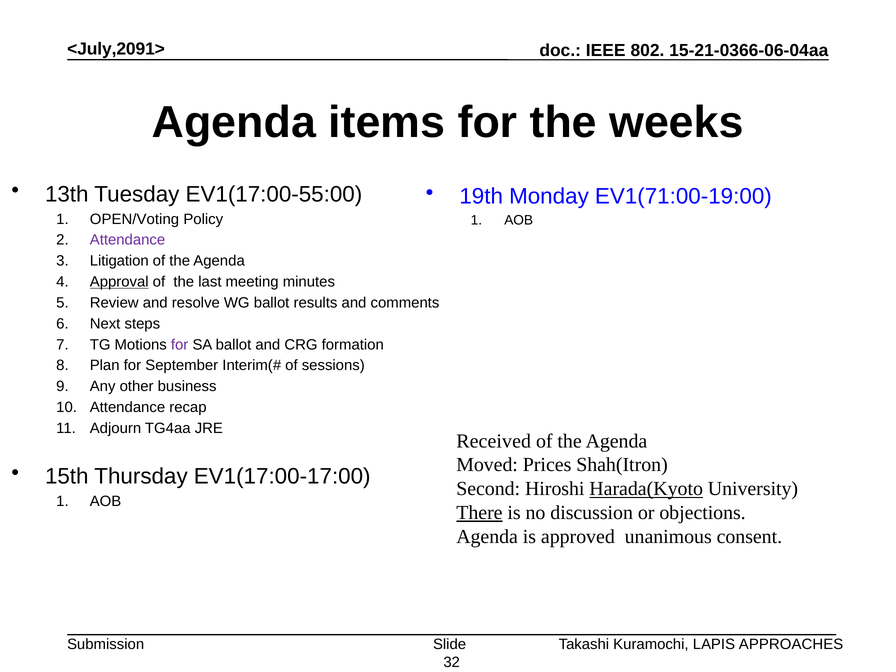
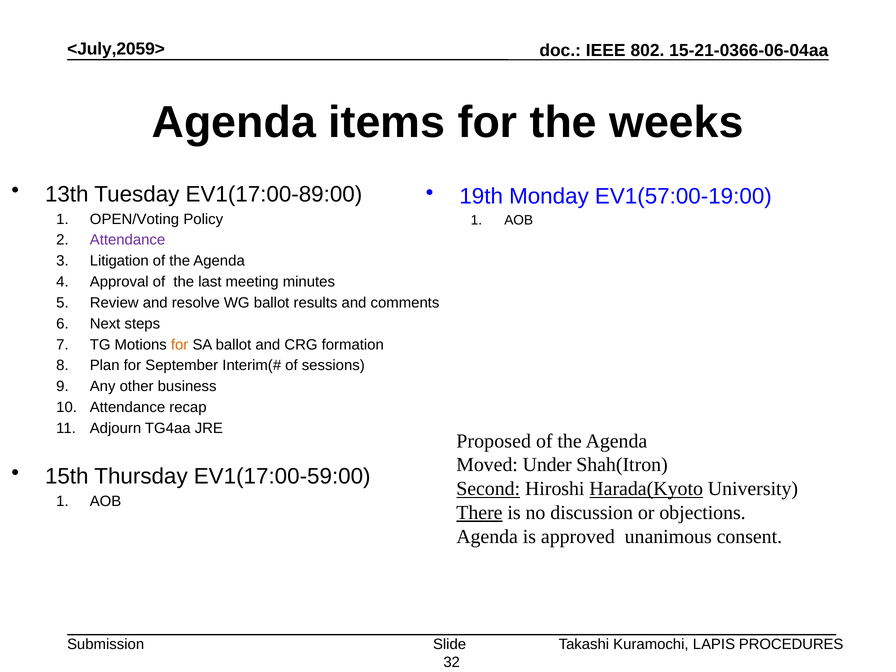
<July,2091>: <July,2091> -> <July,2059>
EV1(17:00-55:00: EV1(17:00-55:00 -> EV1(17:00-89:00
EV1(71:00-19:00: EV1(71:00-19:00 -> EV1(57:00-19:00
Approval underline: present -> none
for at (180, 345) colour: purple -> orange
Received: Received -> Proposed
Prices: Prices -> Under
EV1(17:00-17:00: EV1(17:00-17:00 -> EV1(17:00-59:00
Second underline: none -> present
APPROACHES: APPROACHES -> PROCEDURES
